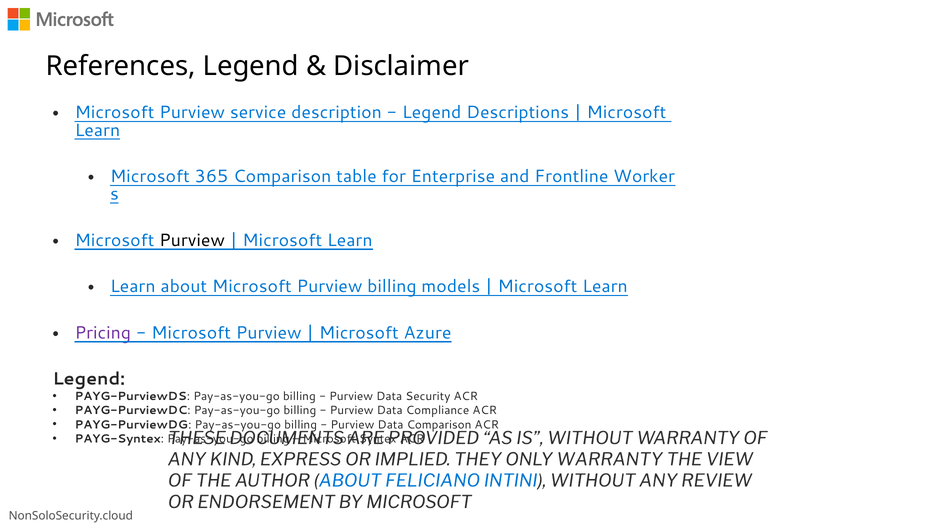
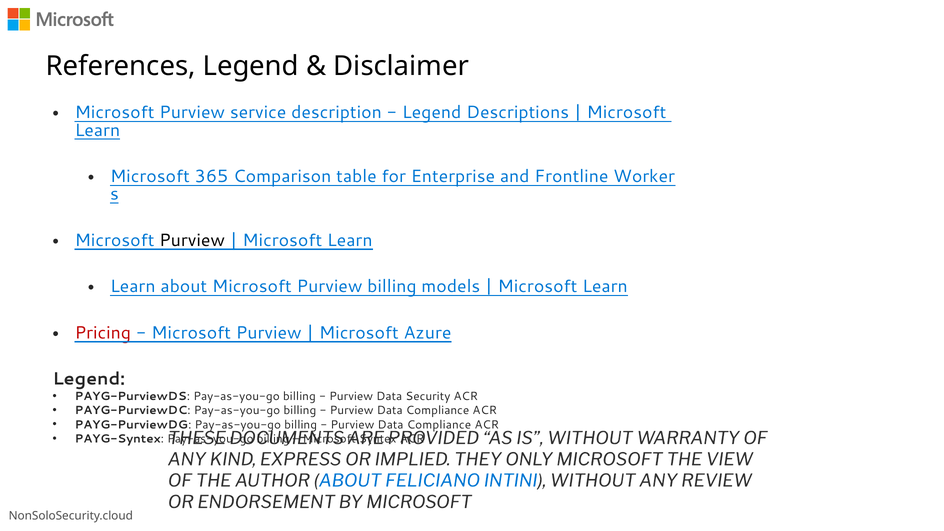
Pricing colour: purple -> red
Comparison at (439, 425): Comparison -> Compliance
ONLY WARRANTY: WARRANTY -> MICROSOFT
